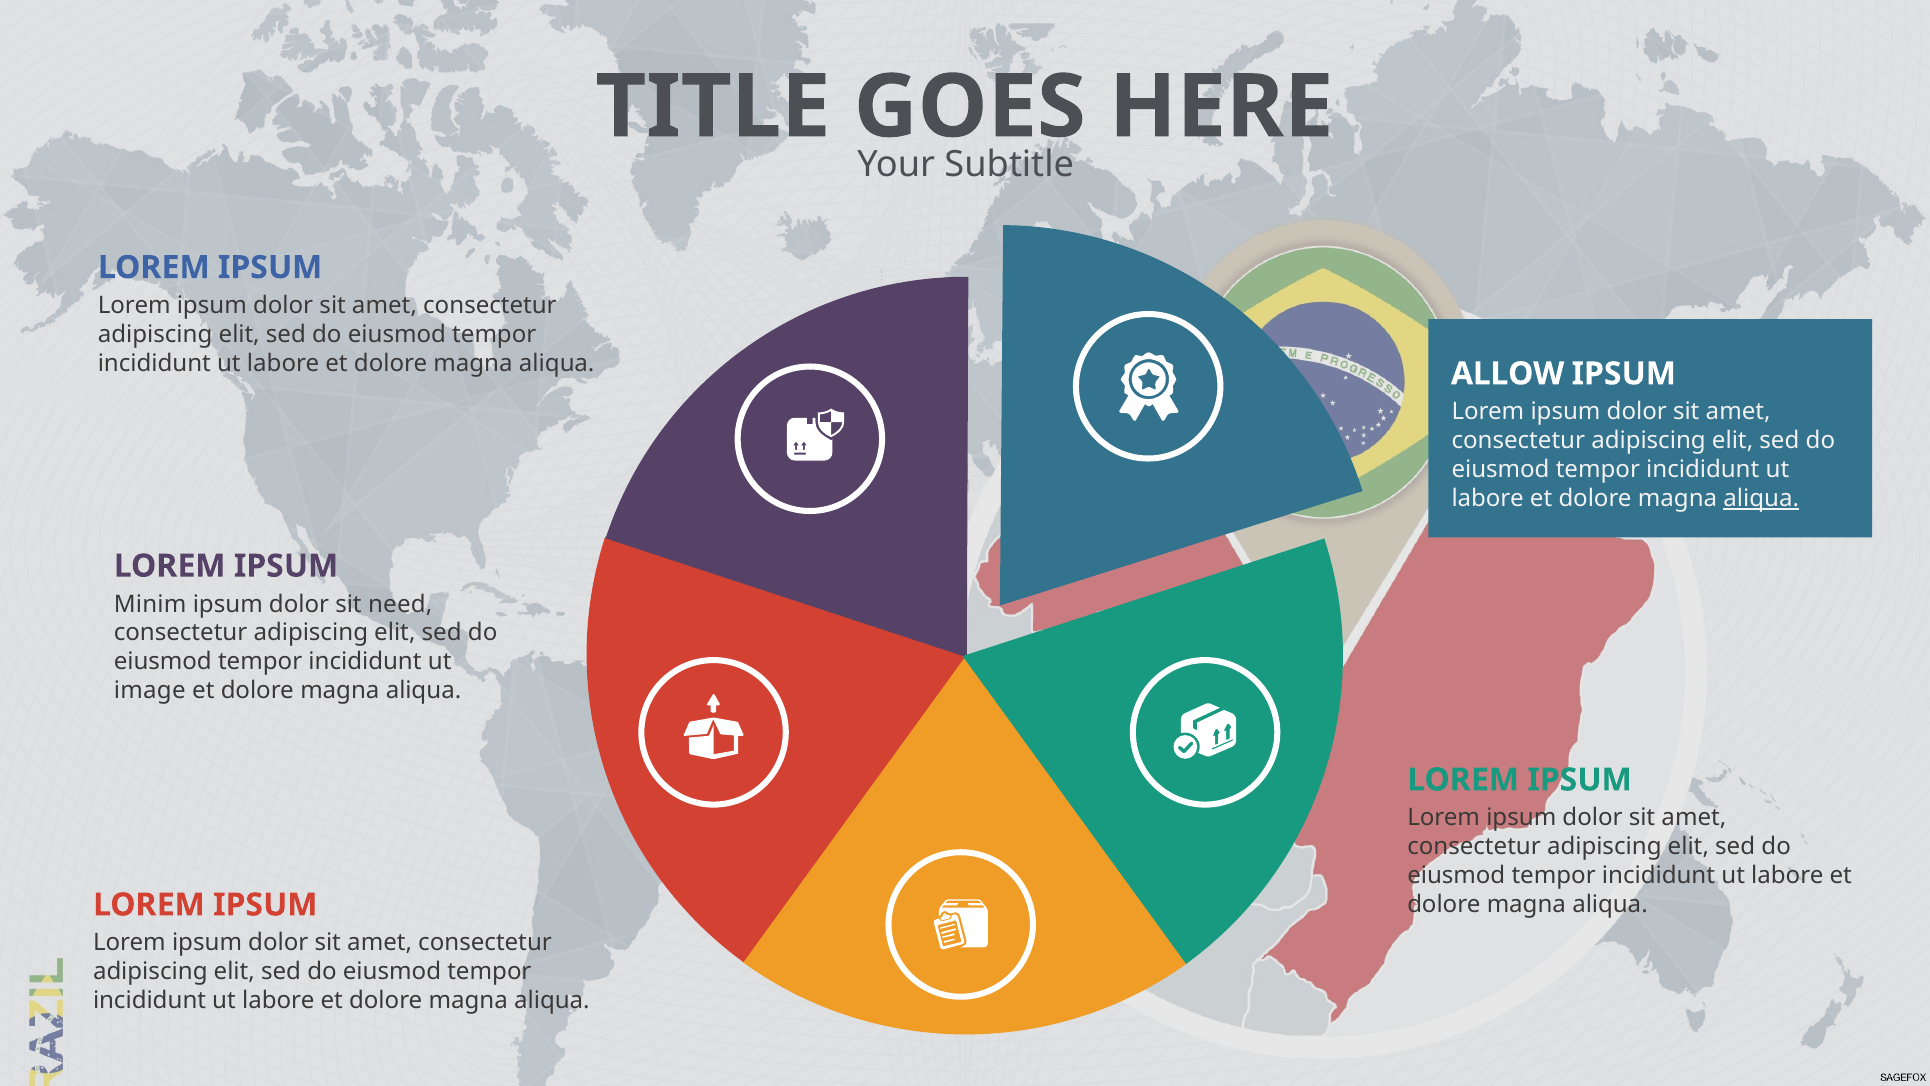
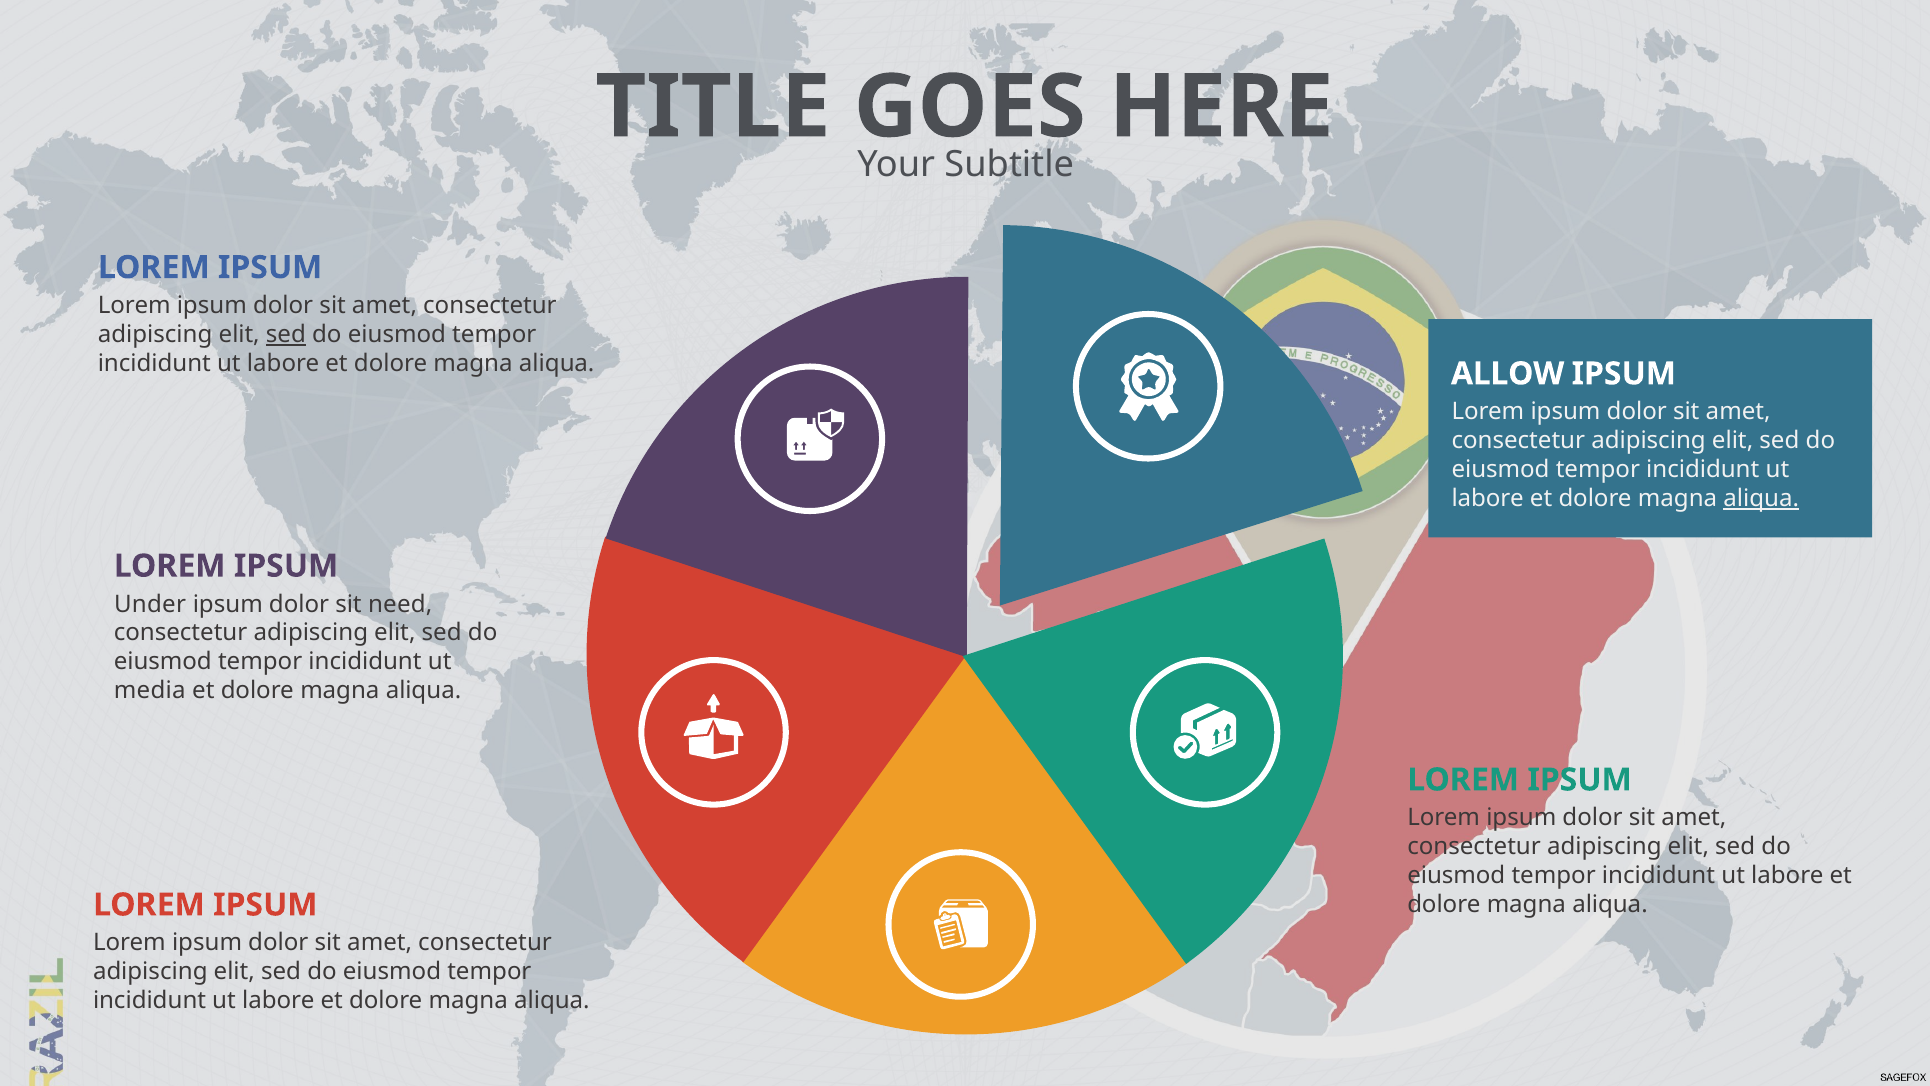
sed at (286, 334) underline: none -> present
Minim: Minim -> Under
image: image -> media
